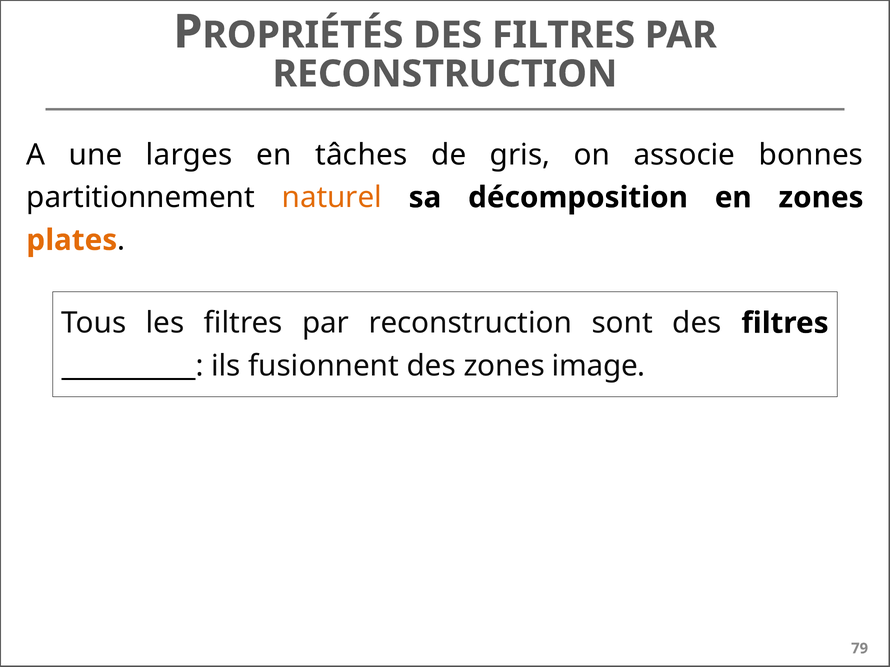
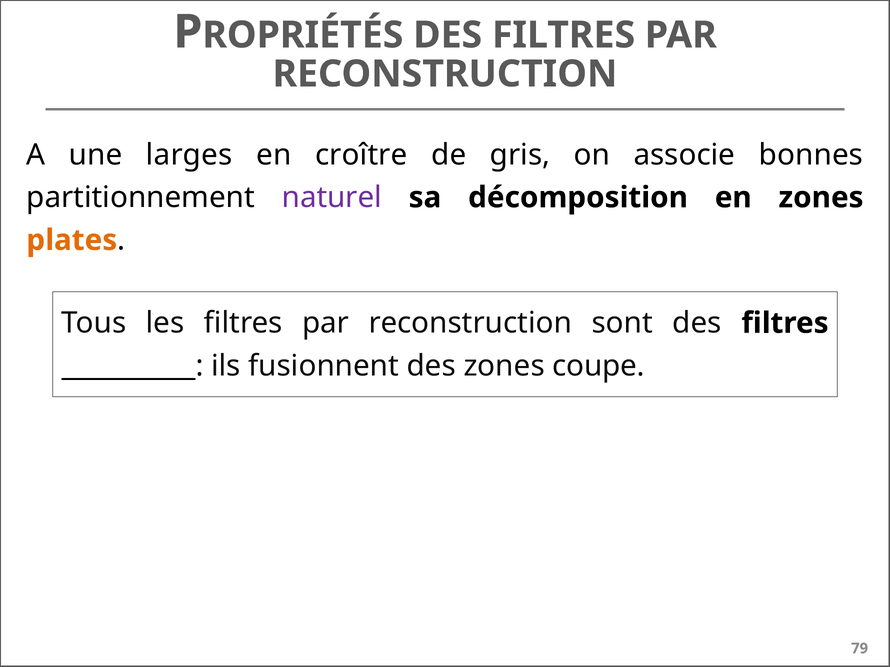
tâches: tâches -> croître
naturel colour: orange -> purple
image: image -> coupe
